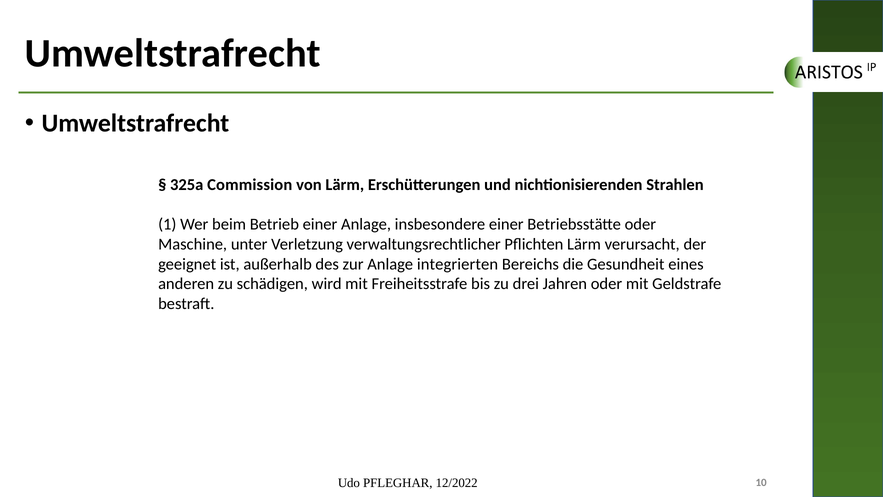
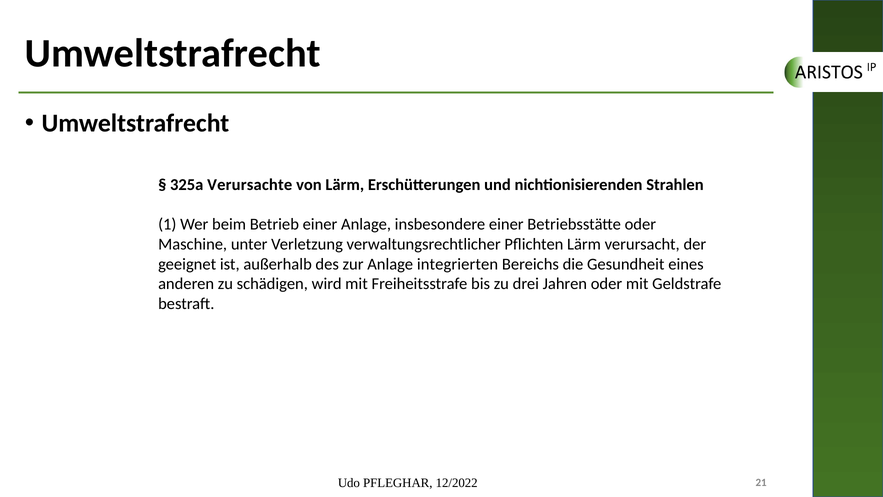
Commission: Commission -> Verursachte
10: 10 -> 21
